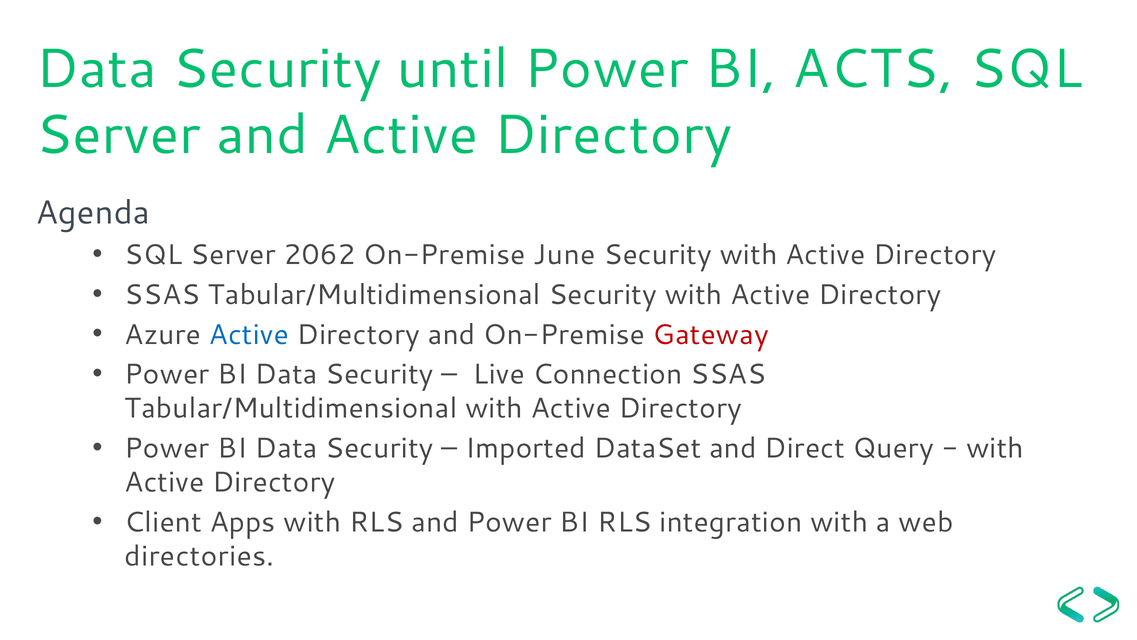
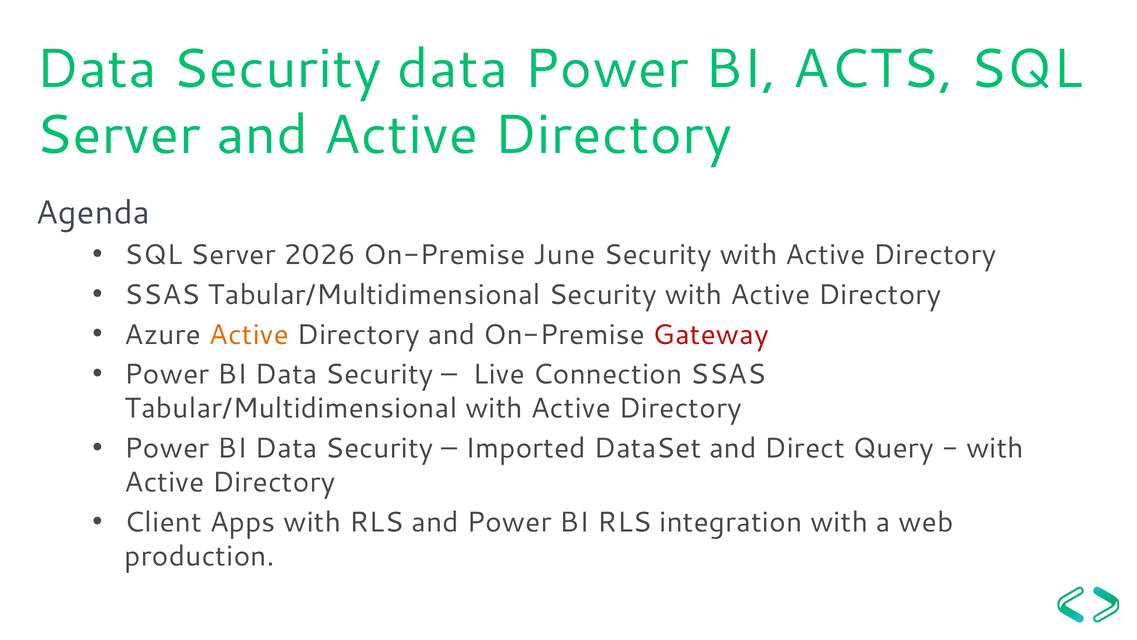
Security until: until -> data
2062: 2062 -> 2026
Active at (249, 334) colour: blue -> orange
directories: directories -> production
